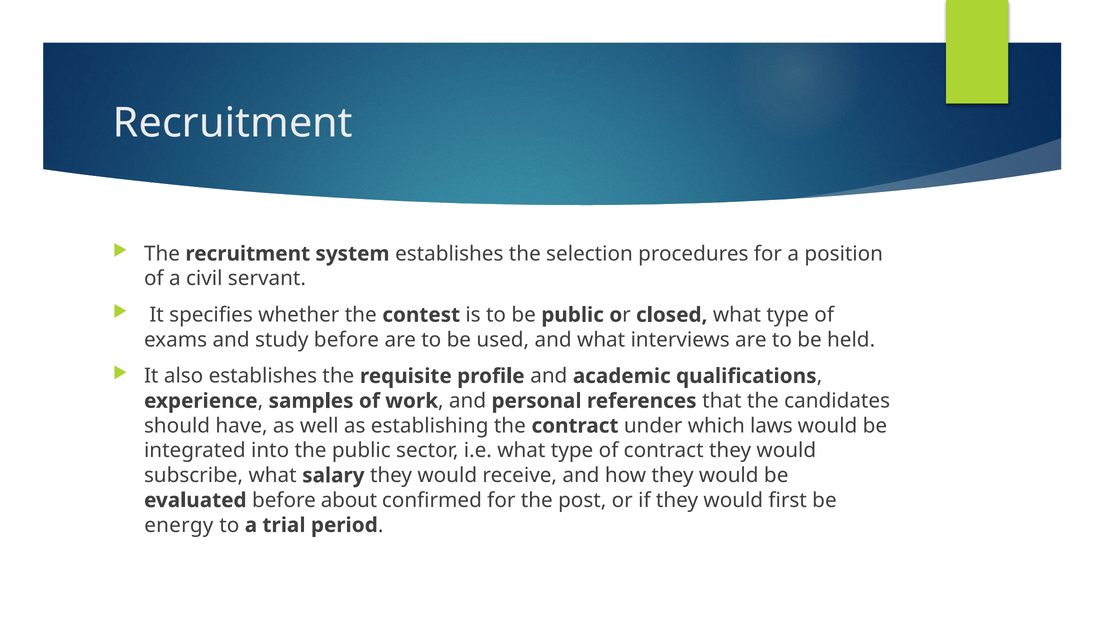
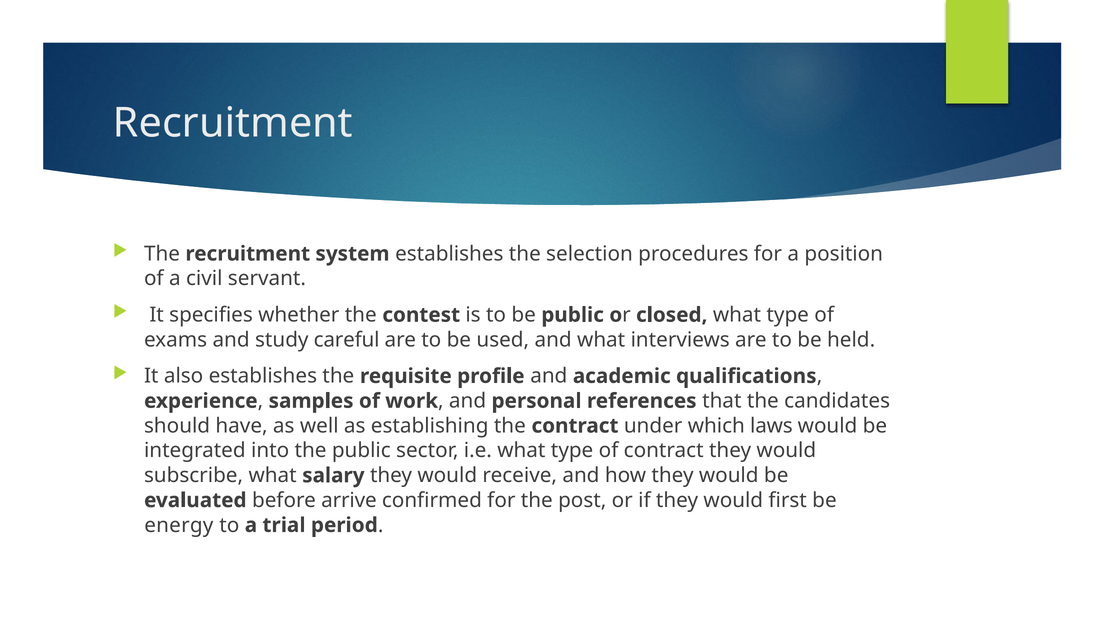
study before: before -> careful
about: about -> arrive
